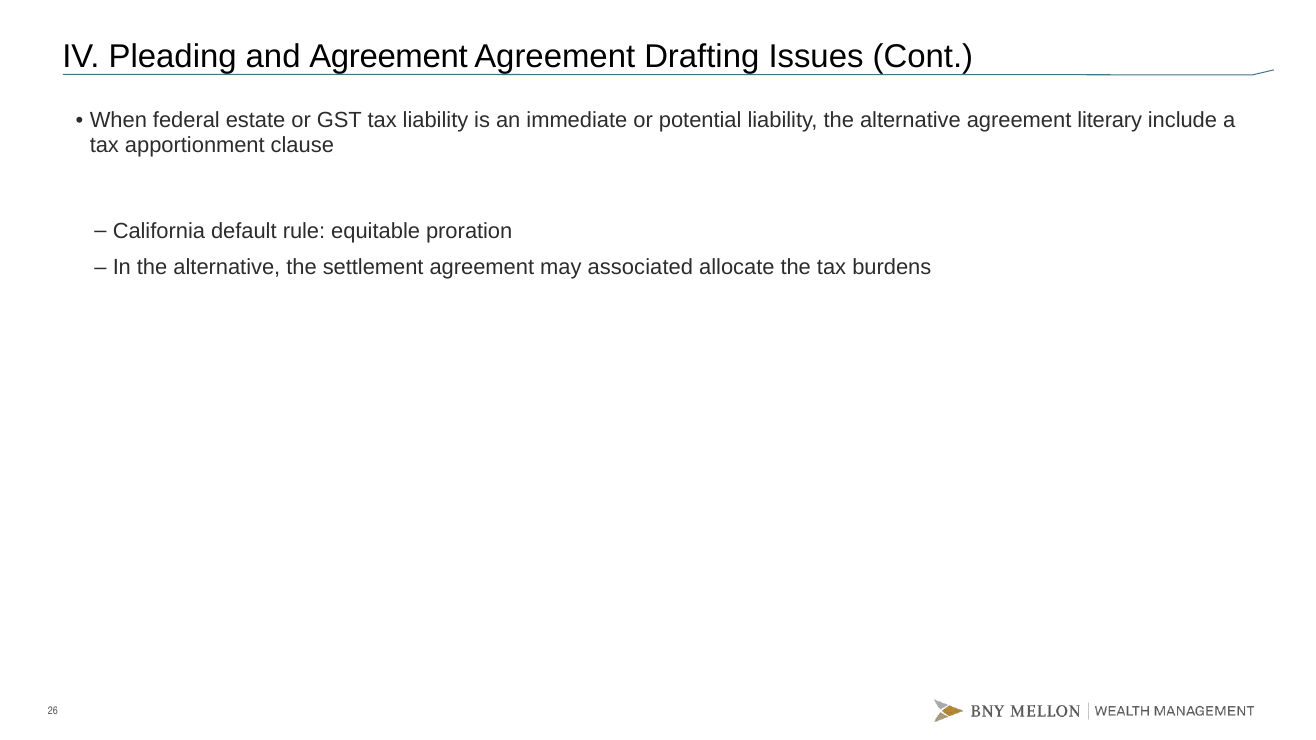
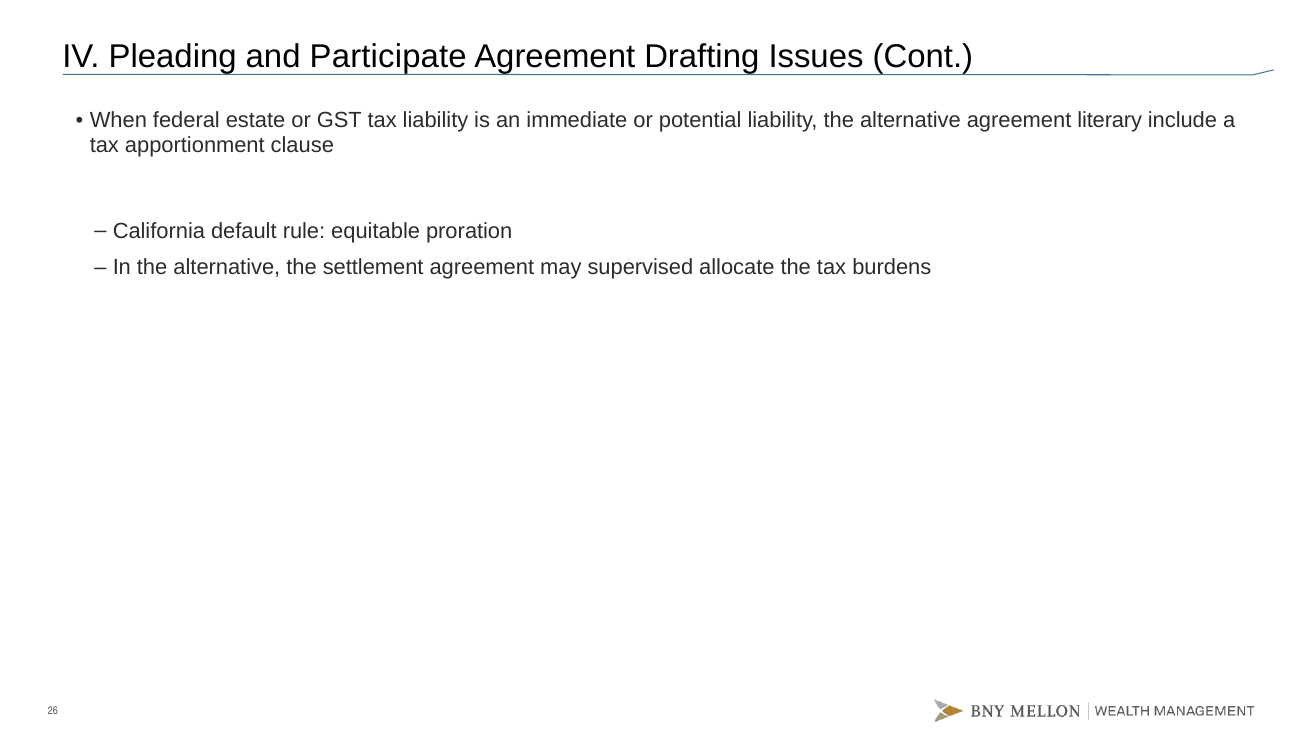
and Agreement: Agreement -> Participate
associated: associated -> supervised
